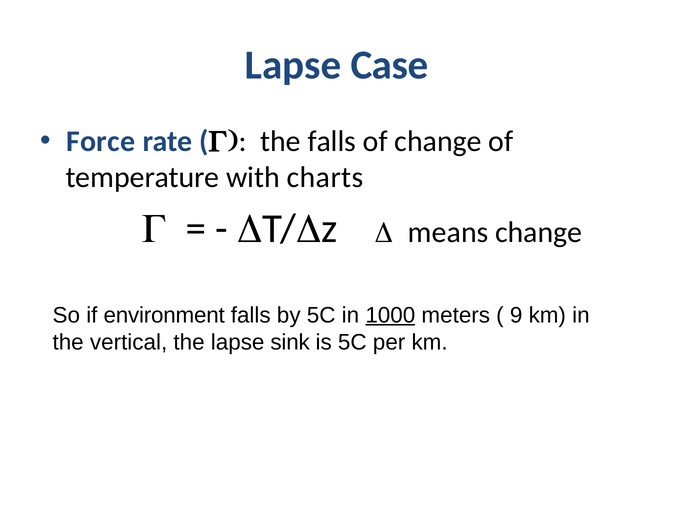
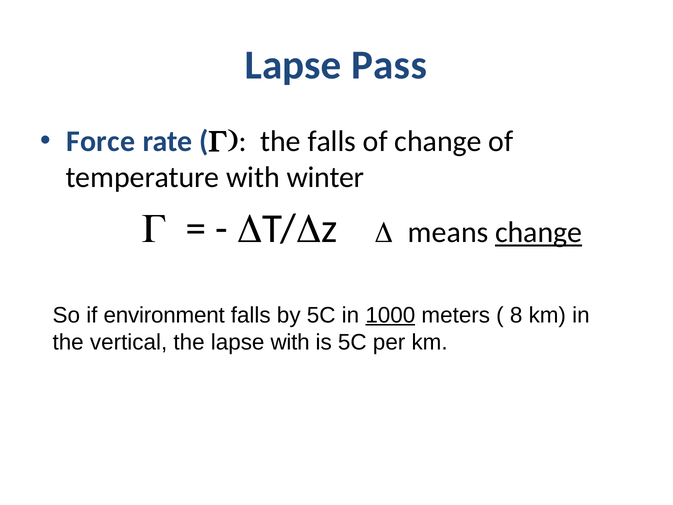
Case: Case -> Pass
charts: charts -> winter
change at (539, 232) underline: none -> present
9: 9 -> 8
lapse sink: sink -> with
